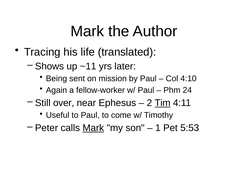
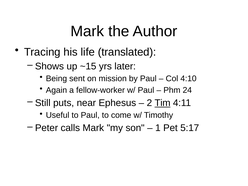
~11: ~11 -> ~15
over: over -> puts
Mark at (93, 128) underline: present -> none
5:53: 5:53 -> 5:17
